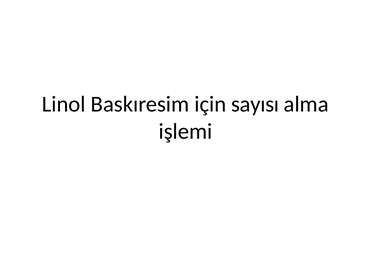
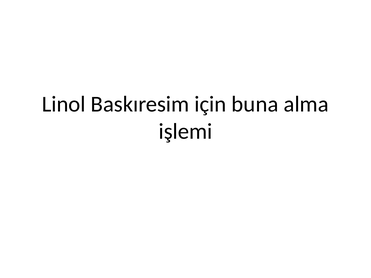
sayısı: sayısı -> buna
